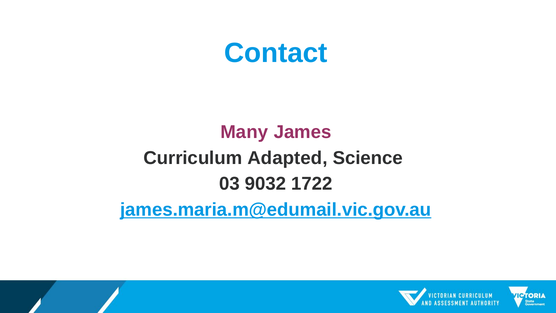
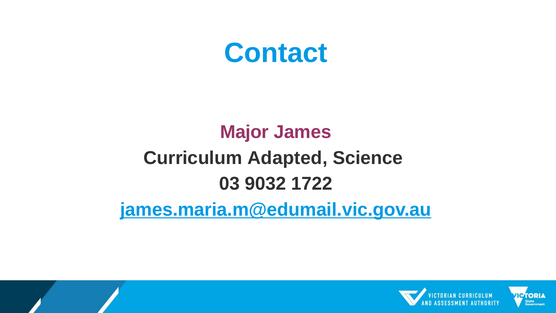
Many: Many -> Major
